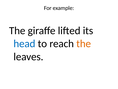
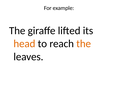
head colour: blue -> orange
